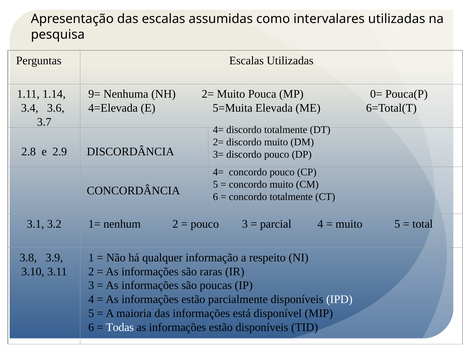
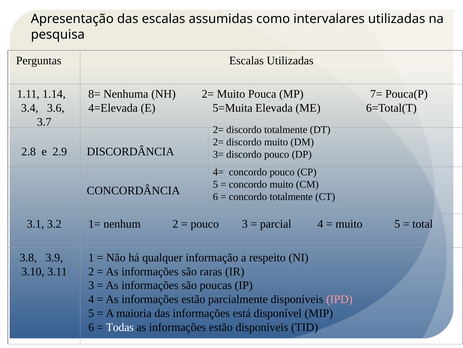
9=: 9= -> 8=
0=: 0= -> 7=
4= at (218, 129): 4= -> 2=
IPD colour: white -> pink
